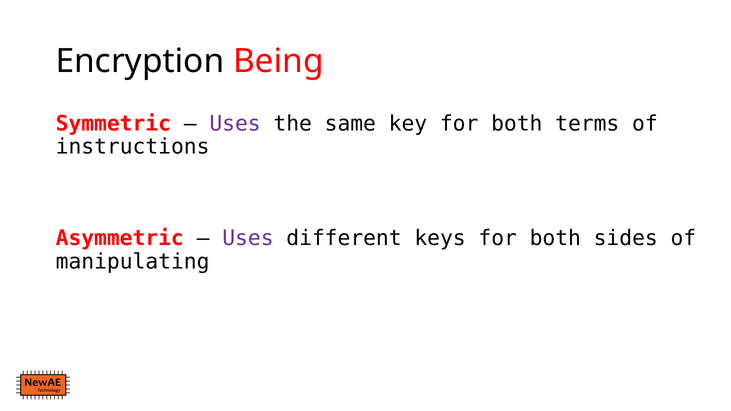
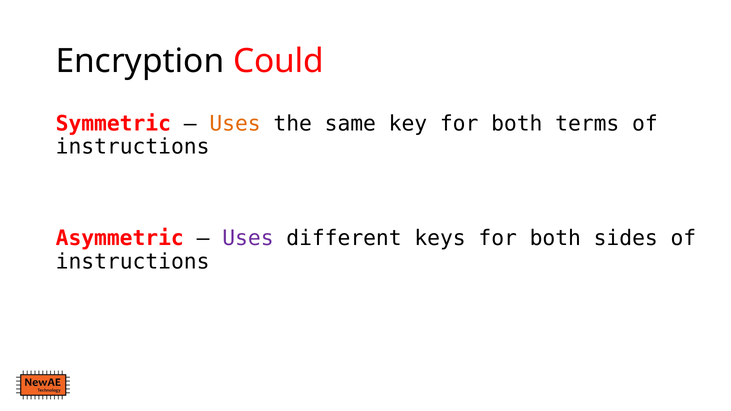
Being: Being -> Could
Uses at (235, 124) colour: purple -> orange
manipulating at (133, 262): manipulating -> instructions
